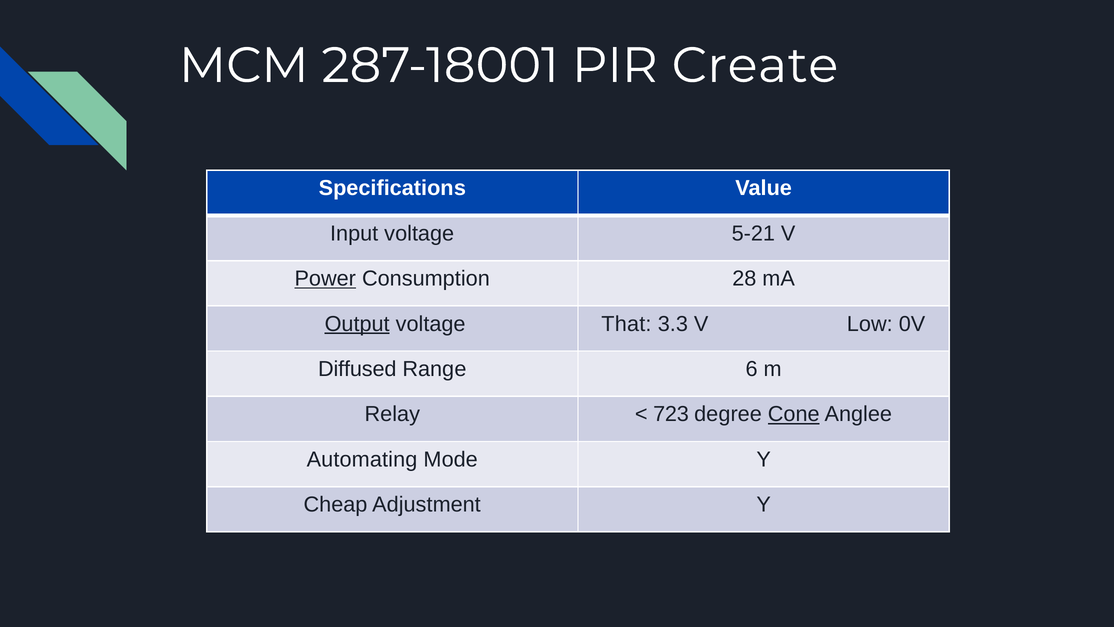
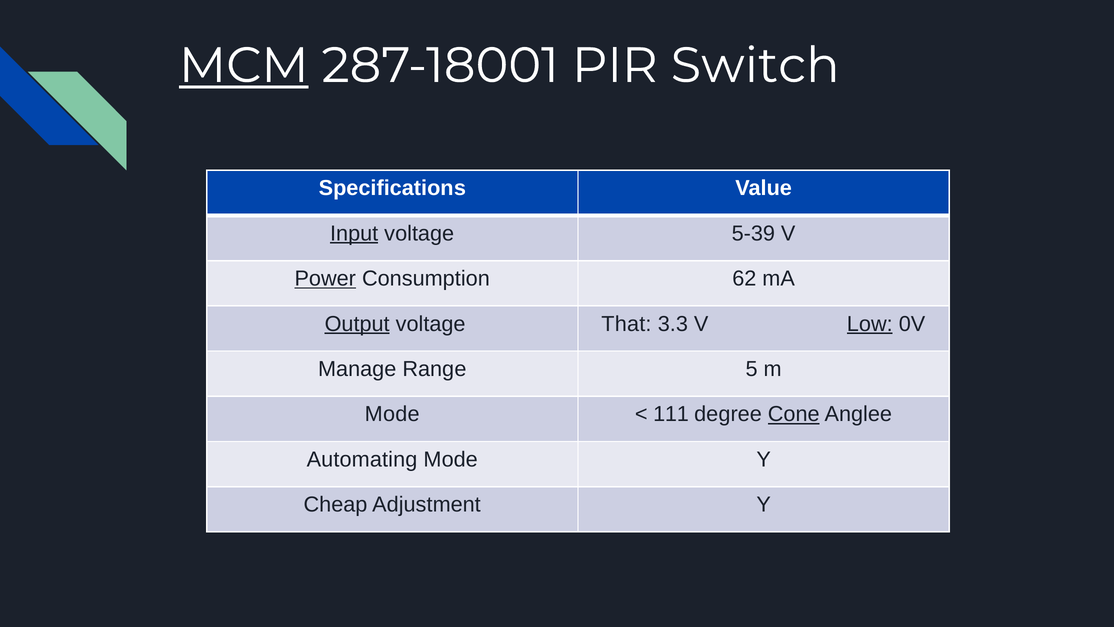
MCM underline: none -> present
Create: Create -> Switch
Input underline: none -> present
5-21: 5-21 -> 5-39
28: 28 -> 62
Low underline: none -> present
Diffused: Diffused -> Manage
6: 6 -> 5
Relay at (392, 414): Relay -> Mode
723: 723 -> 111
